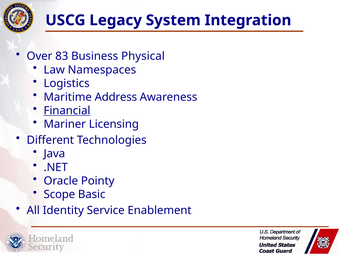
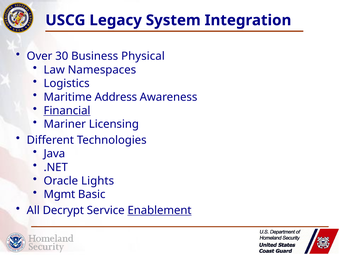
83: 83 -> 30
Pointy: Pointy -> Lights
Scope: Scope -> Mgmt
Identity: Identity -> Decrypt
Enablement underline: none -> present
